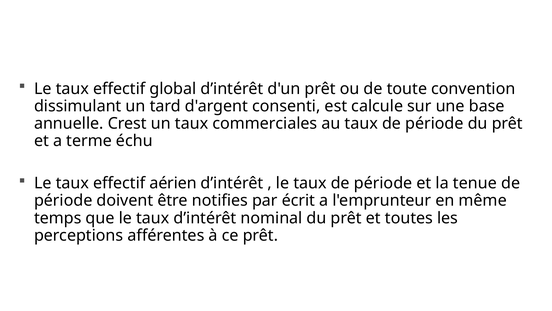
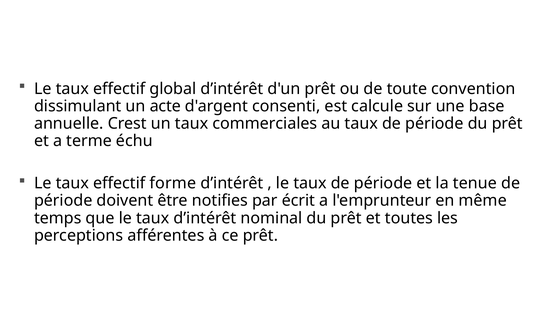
tard: tard -> acte
aérien: aérien -> forme
